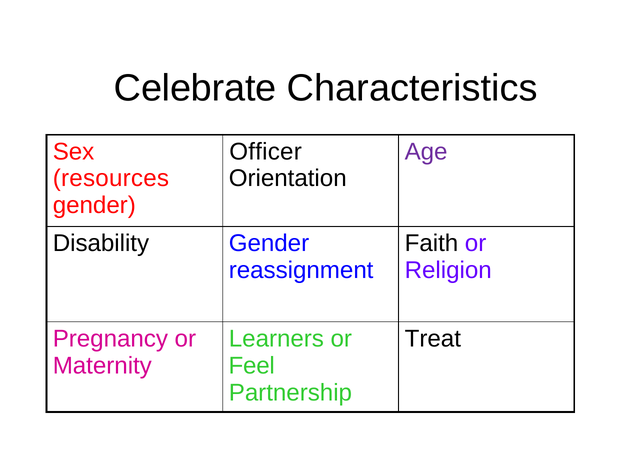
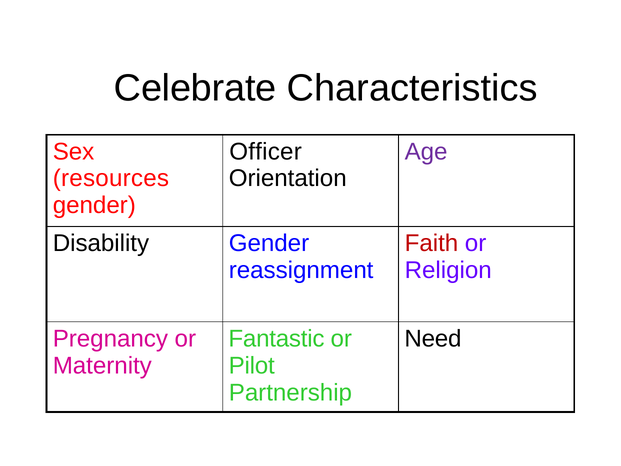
Faith colour: black -> red
Learners: Learners -> Fantastic
Treat: Treat -> Need
Feel: Feel -> Pilot
